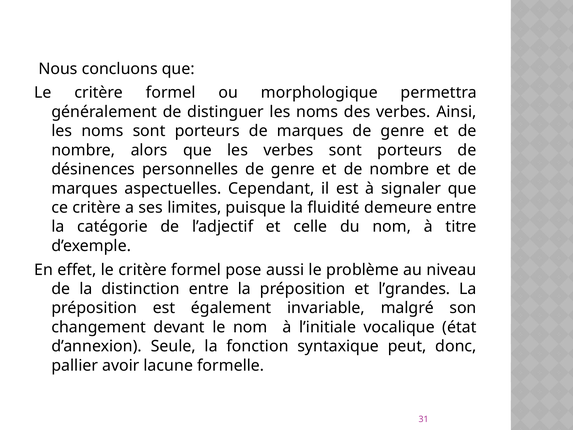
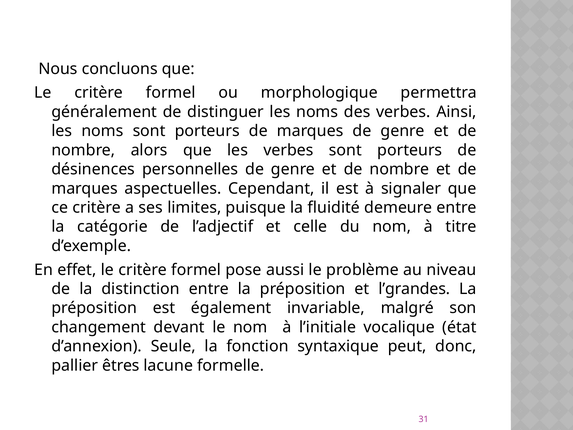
avoir: avoir -> êtres
